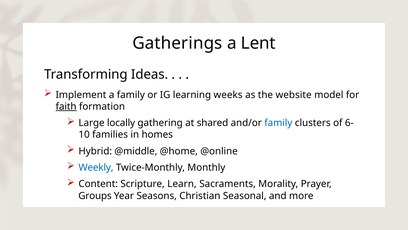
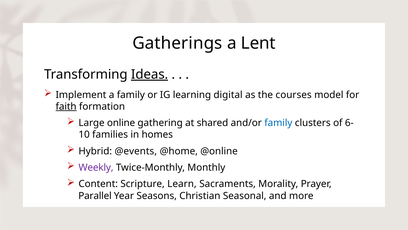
Ideas underline: none -> present
weeks: weeks -> digital
website: website -> courses
locally: locally -> online
@middle: @middle -> @events
Weekly colour: blue -> purple
Groups: Groups -> Parallel
